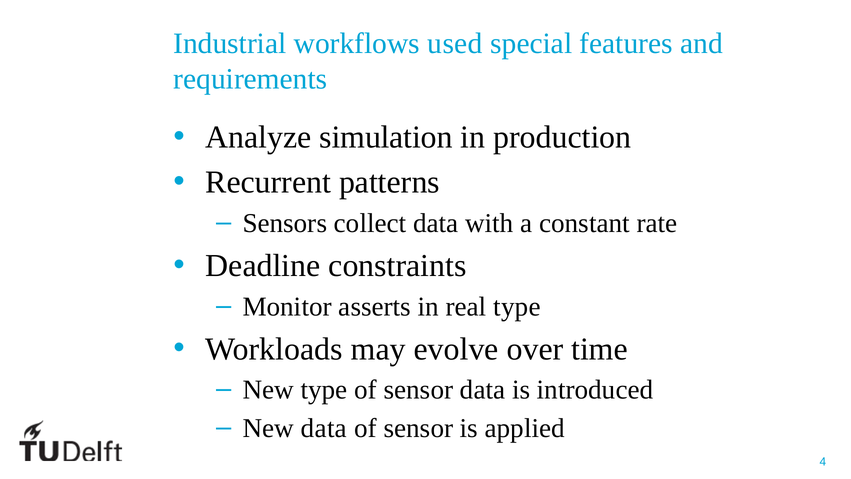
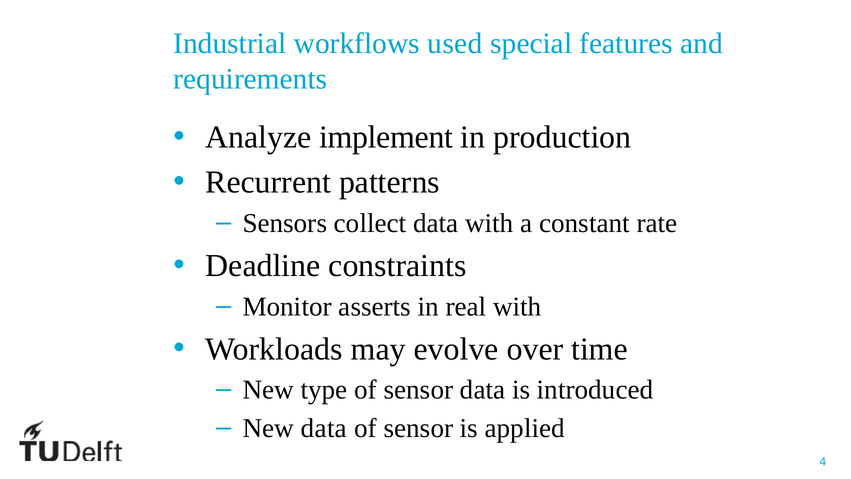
simulation: simulation -> implement
real type: type -> with
